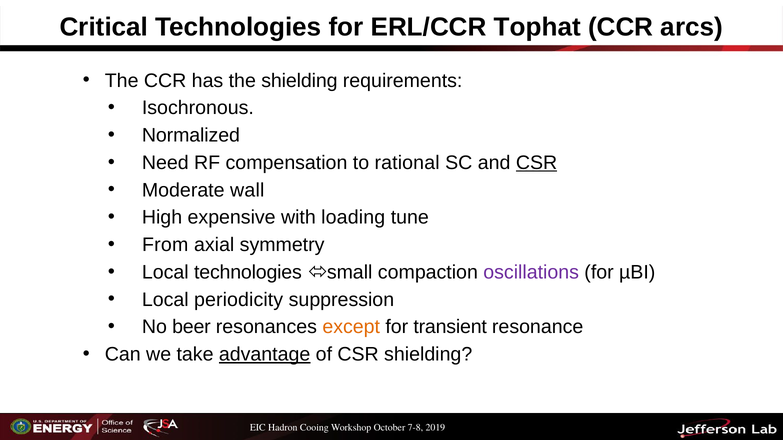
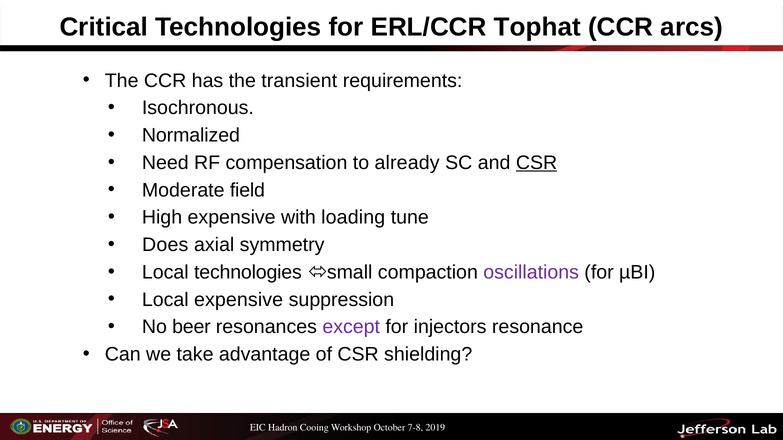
the shielding: shielding -> transient
rational: rational -> already
wall: wall -> field
From: From -> Does
Local periodicity: periodicity -> expensive
except colour: orange -> purple
transient: transient -> injectors
advantage underline: present -> none
